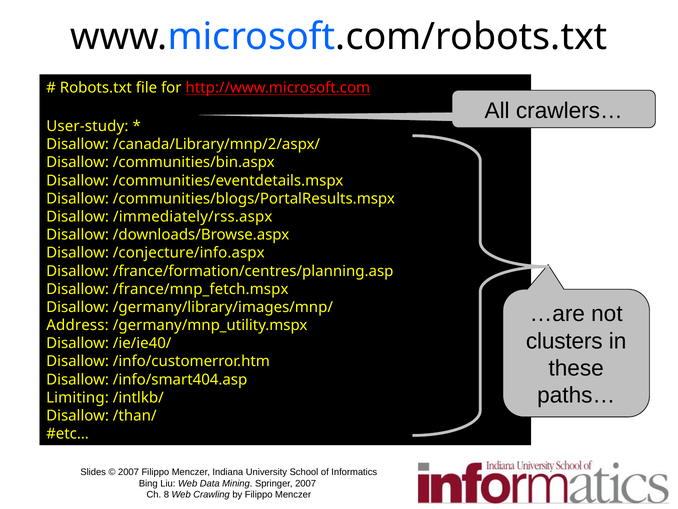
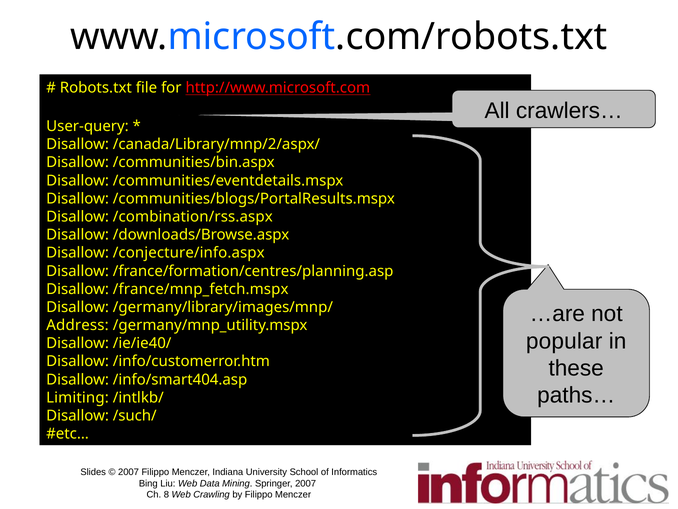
User-study: User-study -> User-query
/immediately/rss.aspx: /immediately/rss.aspx -> /combination/rss.aspx
clusters: clusters -> popular
/than/: /than/ -> /such/
